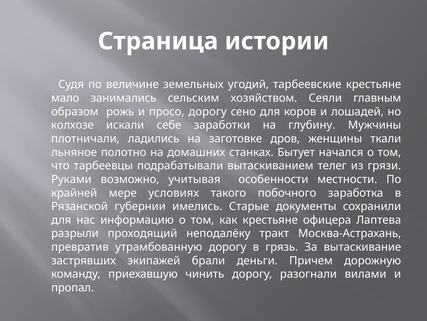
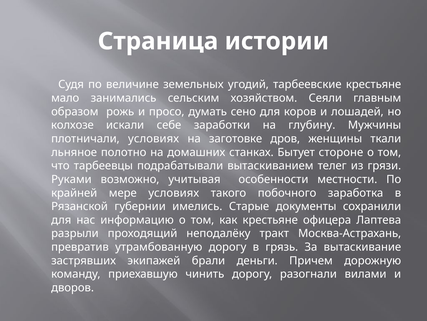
просо дорогу: дорогу -> думать
плотничали ладились: ладились -> условиях
начался: начался -> стороне
пропал: пропал -> дворов
